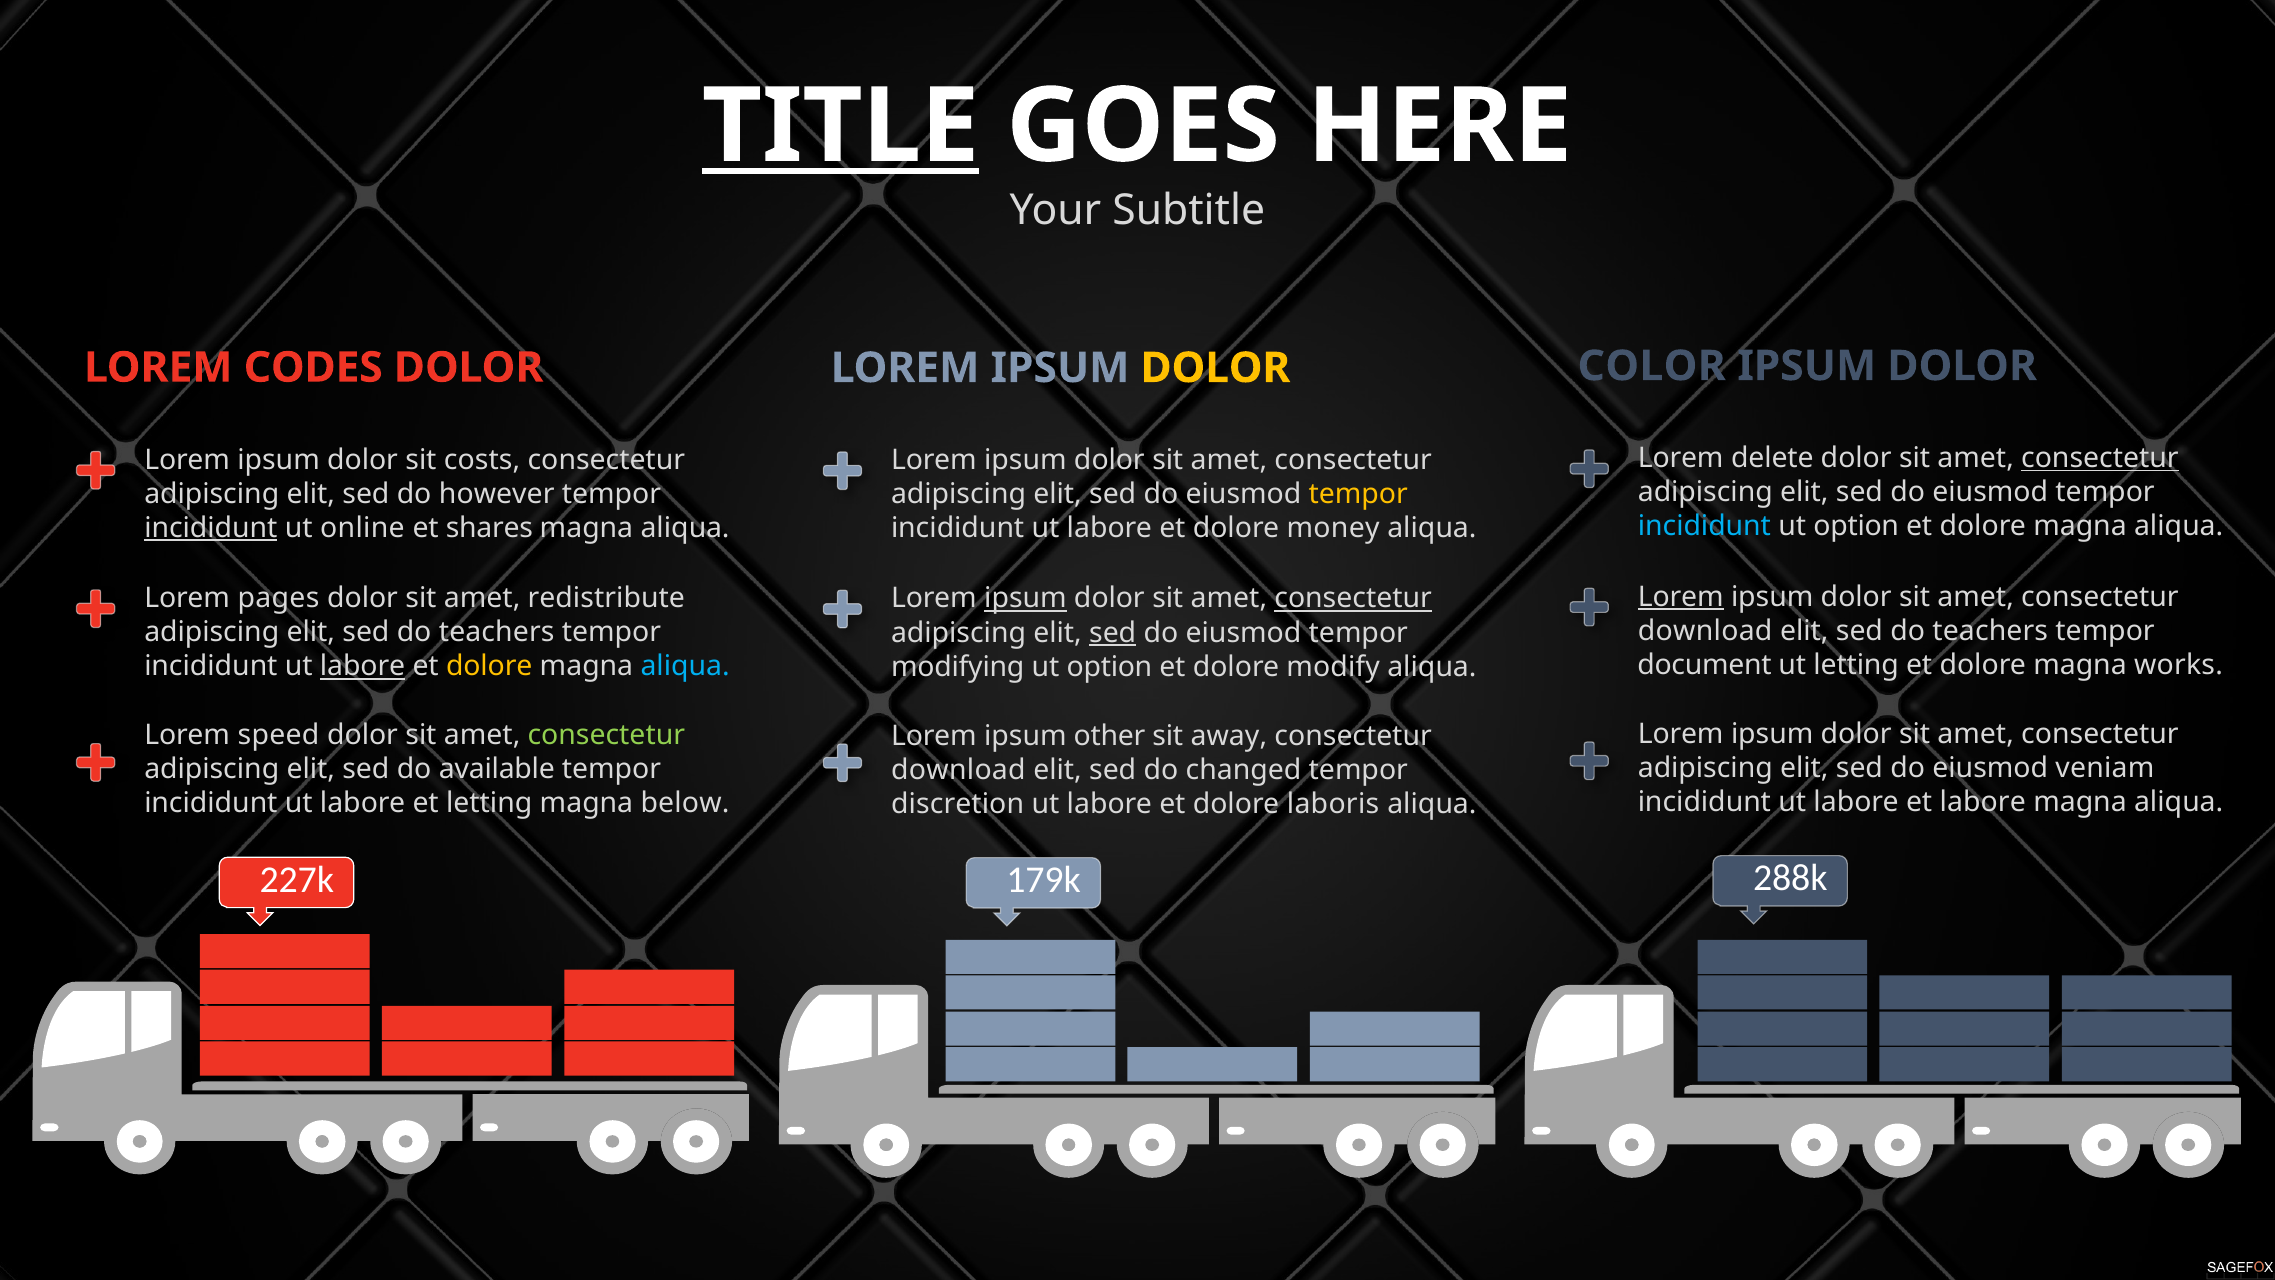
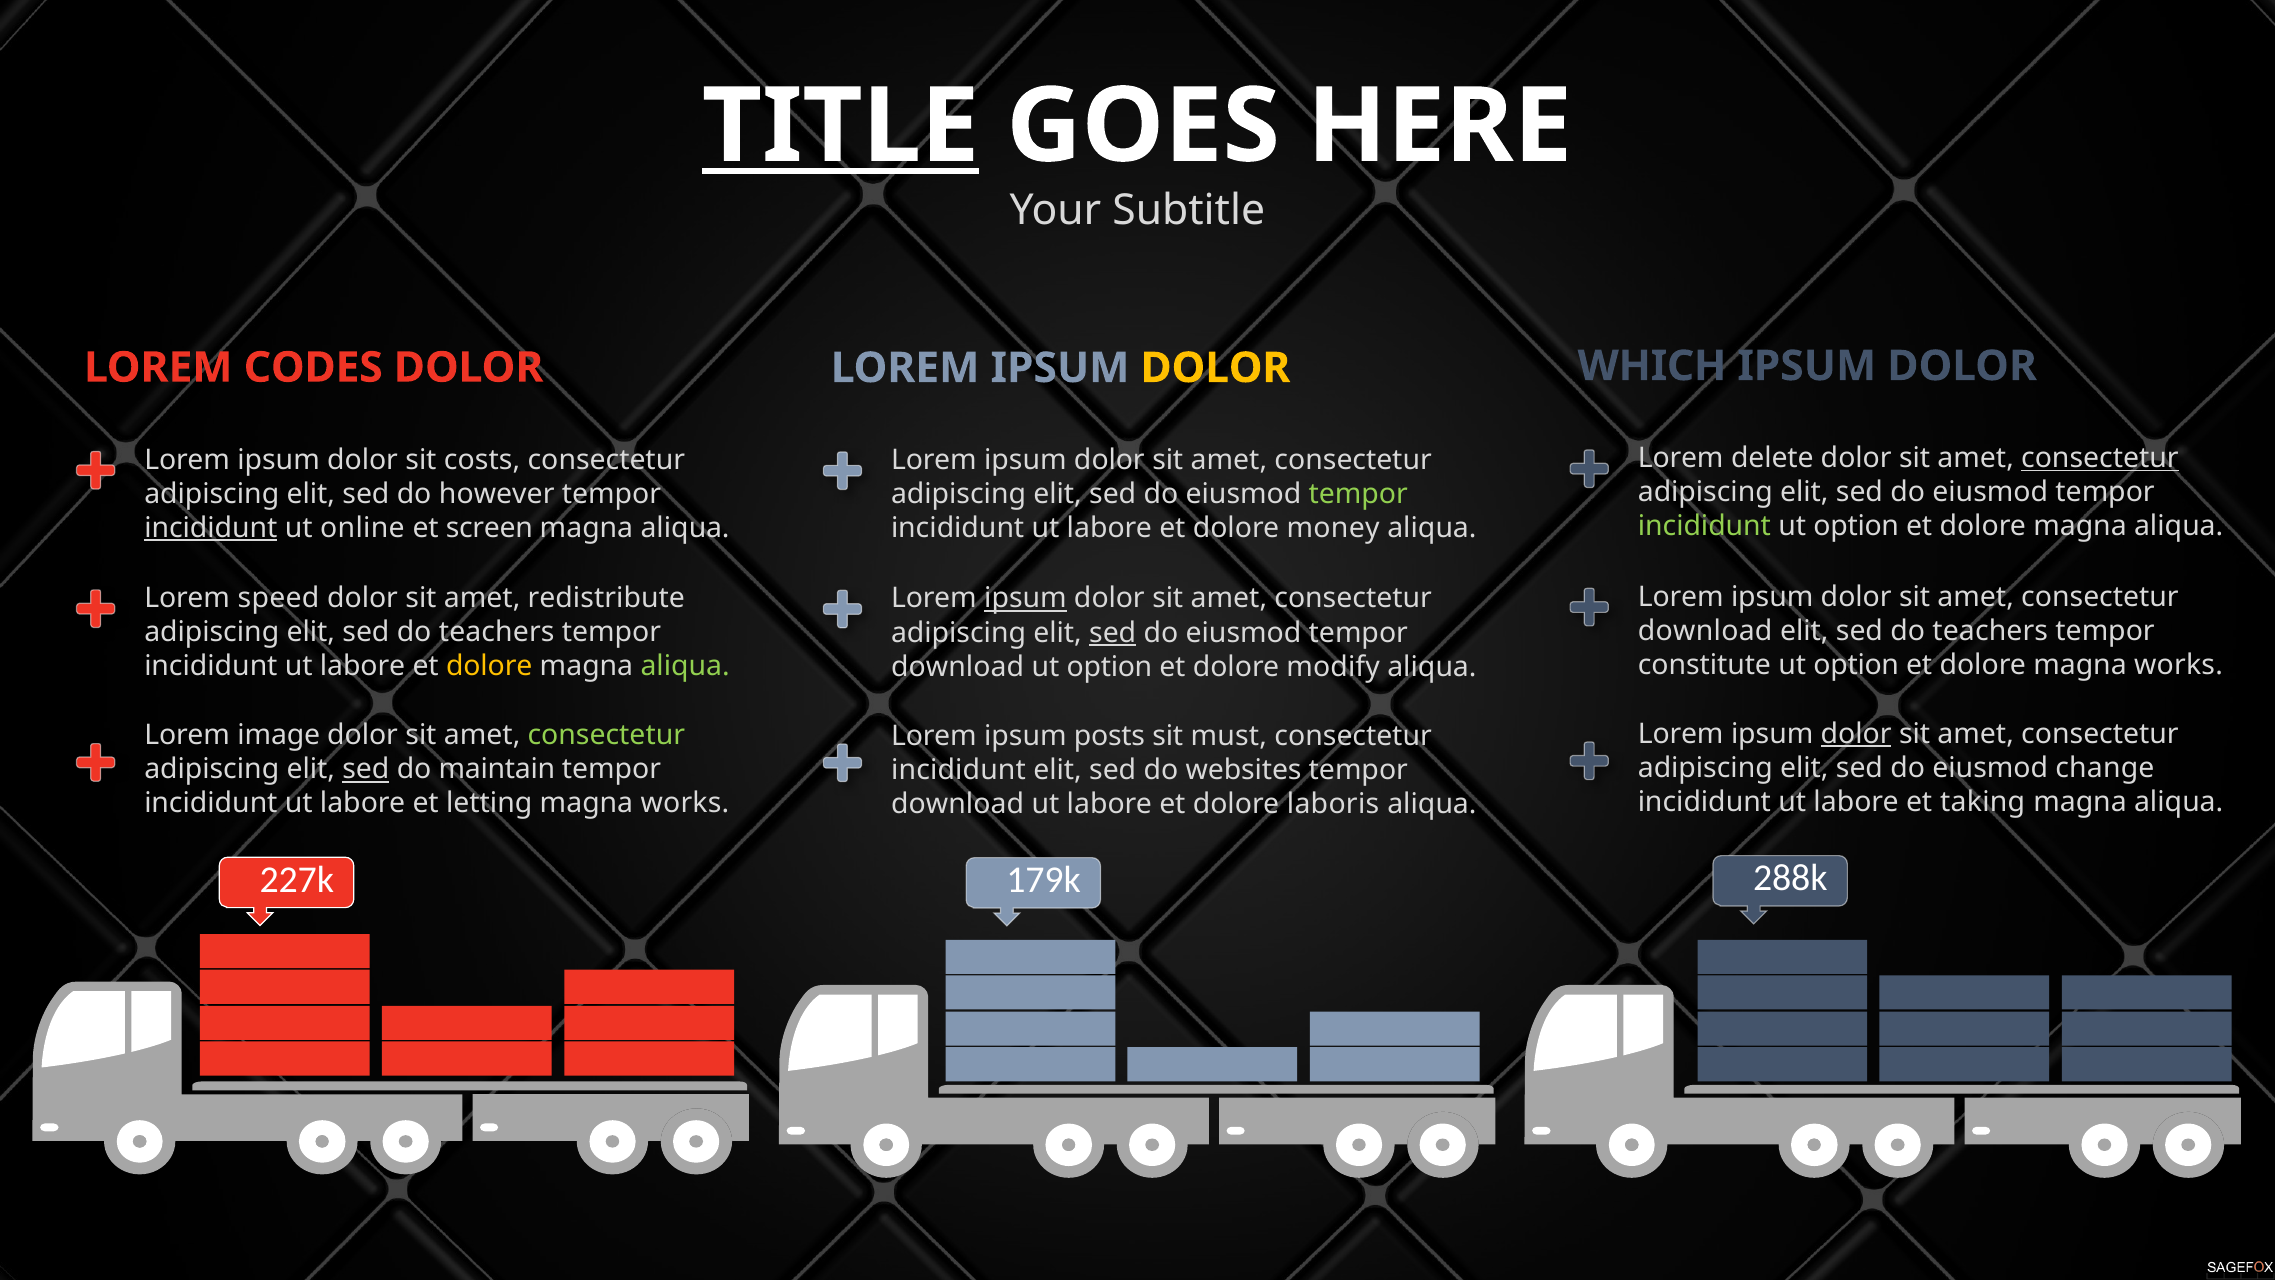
COLOR: COLOR -> WHICH
tempor at (1358, 494) colour: yellow -> light green
incididunt at (1704, 526) colour: light blue -> light green
shares: shares -> screen
Lorem at (1681, 596) underline: present -> none
pages: pages -> speed
consectetur at (1353, 598) underline: present -> none
document: document -> constitute
letting at (1856, 665): letting -> option
labore at (363, 666) underline: present -> none
aliqua at (685, 666) colour: light blue -> light green
modifying at (958, 667): modifying -> download
dolor at (1856, 734) underline: none -> present
speed: speed -> image
other: other -> posts
away: away -> must
veniam: veniam -> change
sed at (366, 769) underline: none -> present
available: available -> maintain
download at (958, 770): download -> incididunt
changed: changed -> websites
et labore: labore -> taking
below at (685, 803): below -> works
discretion at (958, 804): discretion -> download
